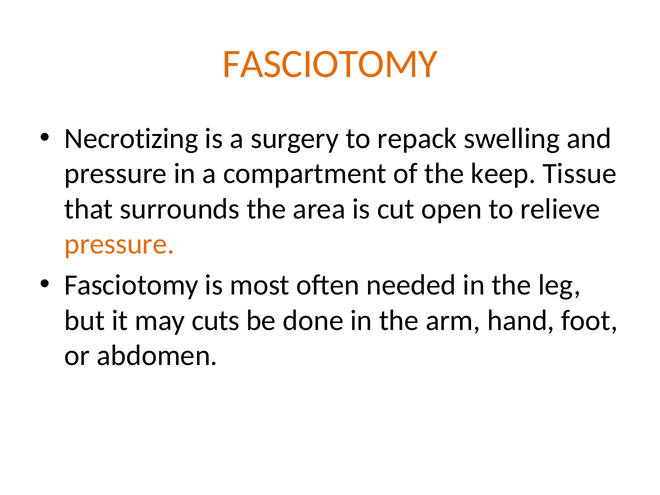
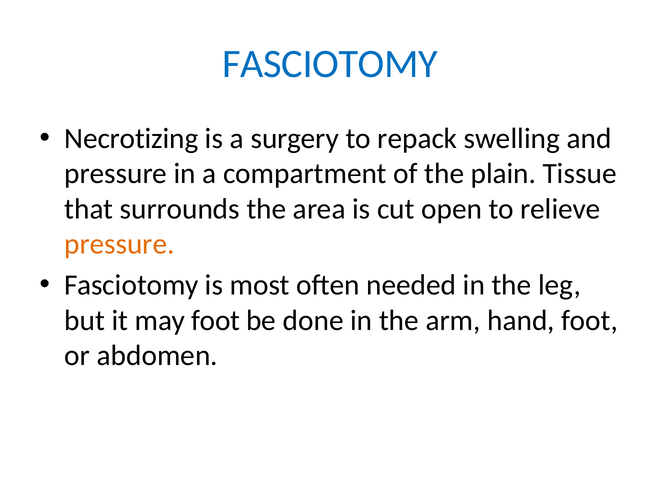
FASCIOTOMY at (330, 64) colour: orange -> blue
keep: keep -> plain
may cuts: cuts -> foot
